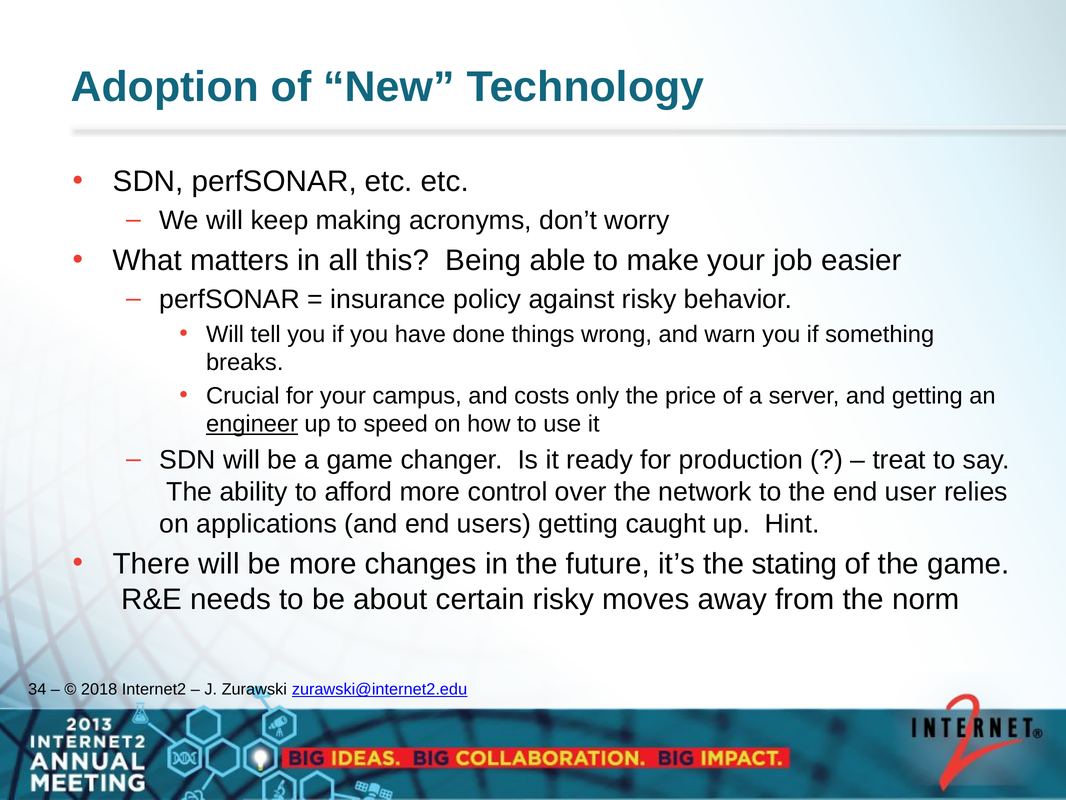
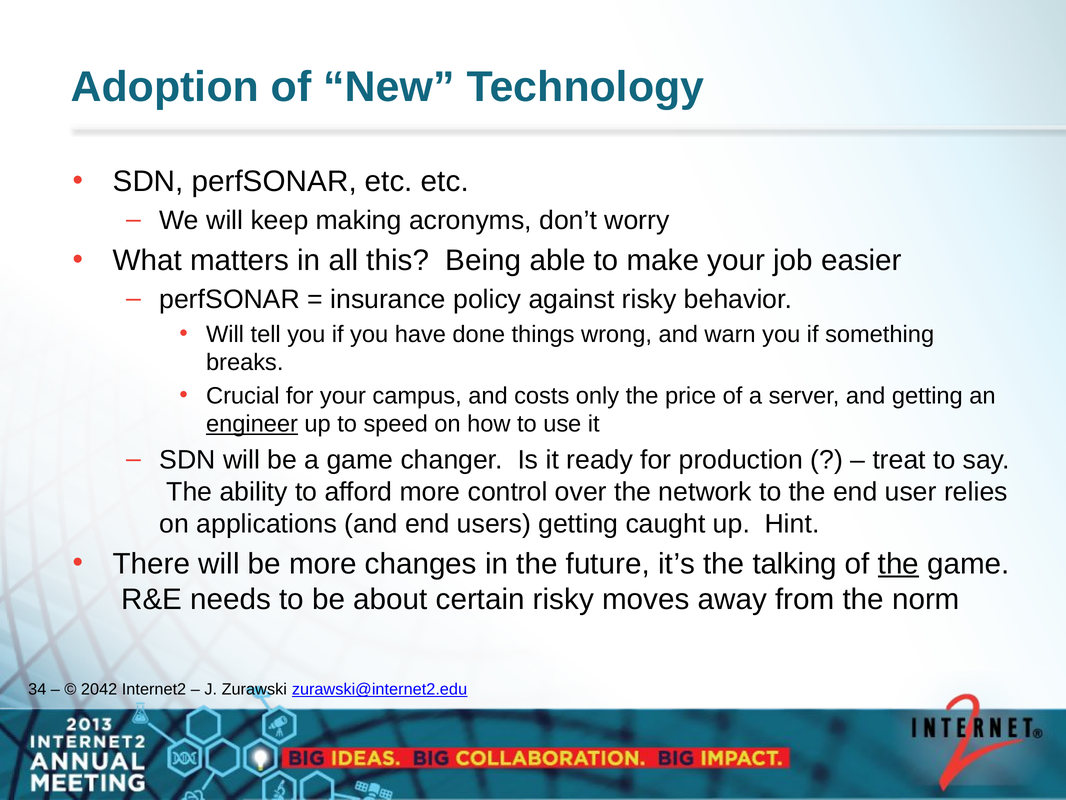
stating: stating -> talking
the at (898, 563) underline: none -> present
2018: 2018 -> 2042
